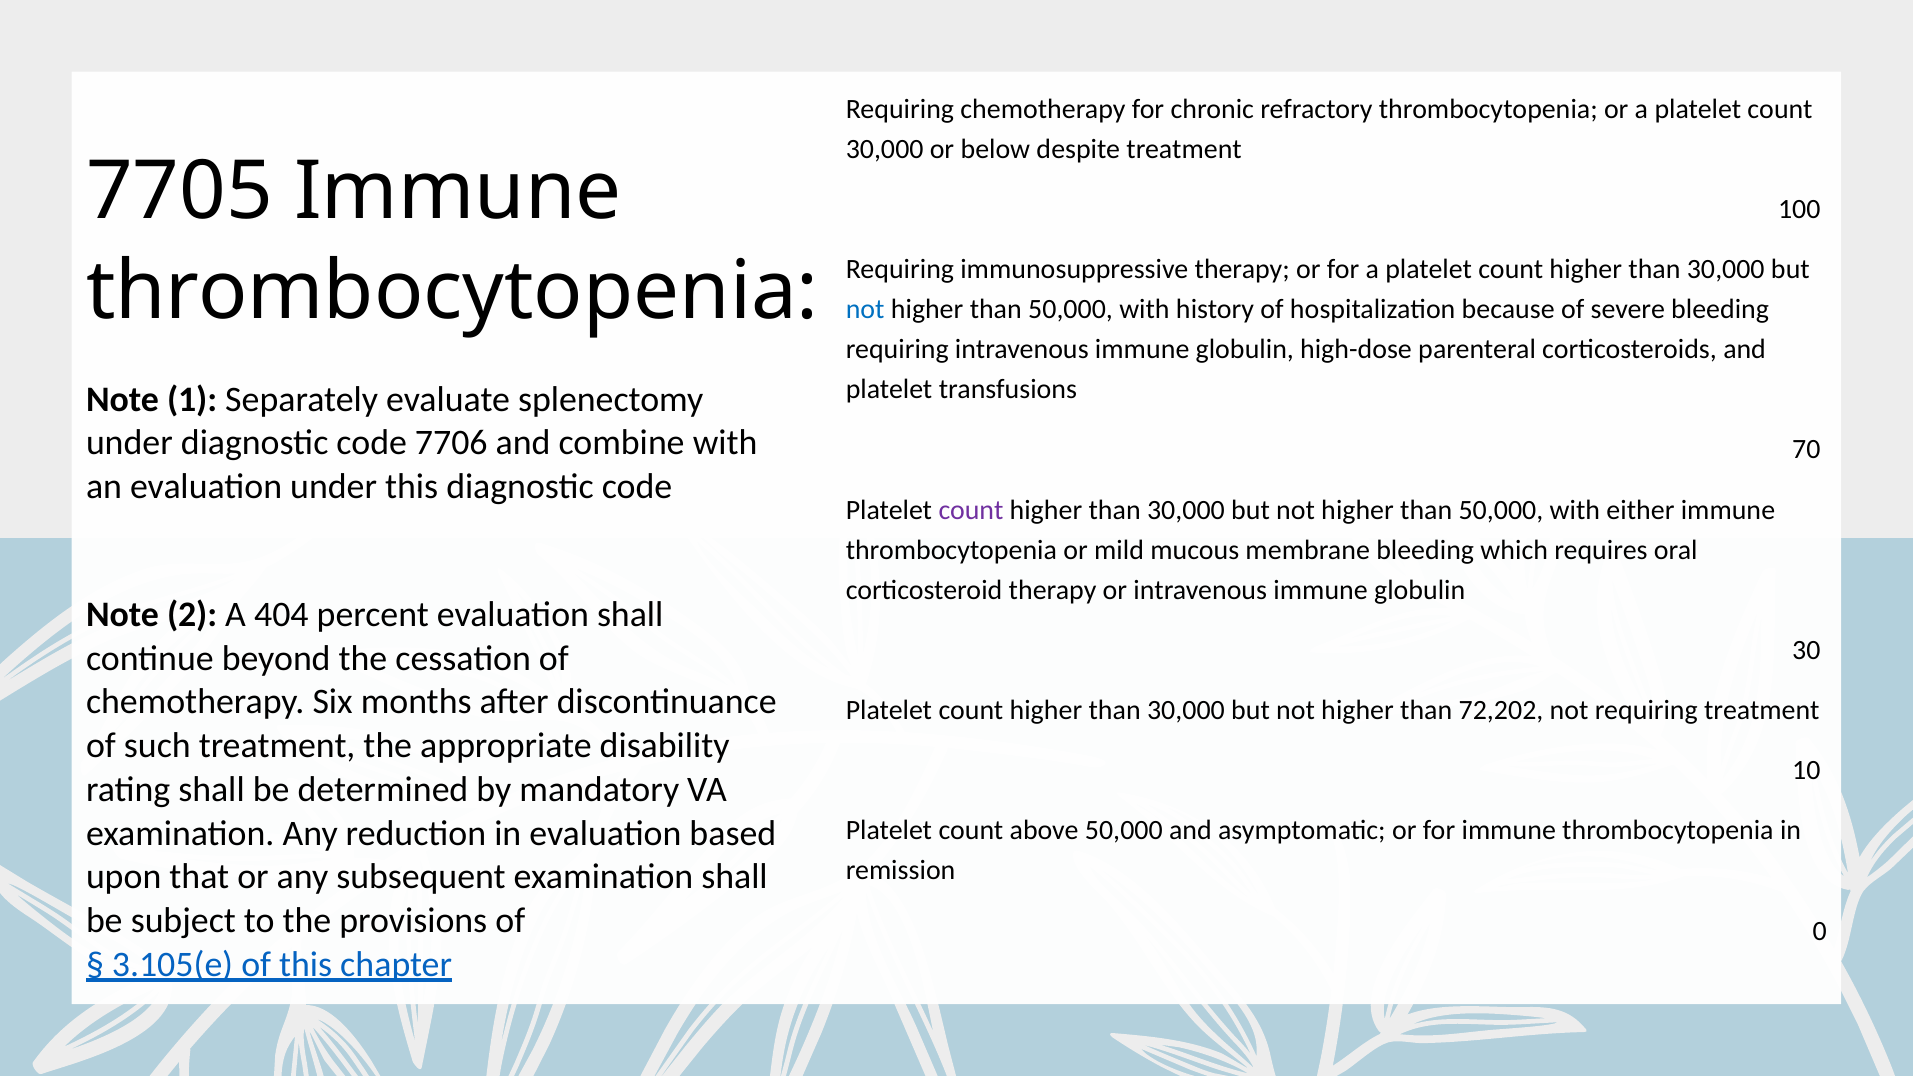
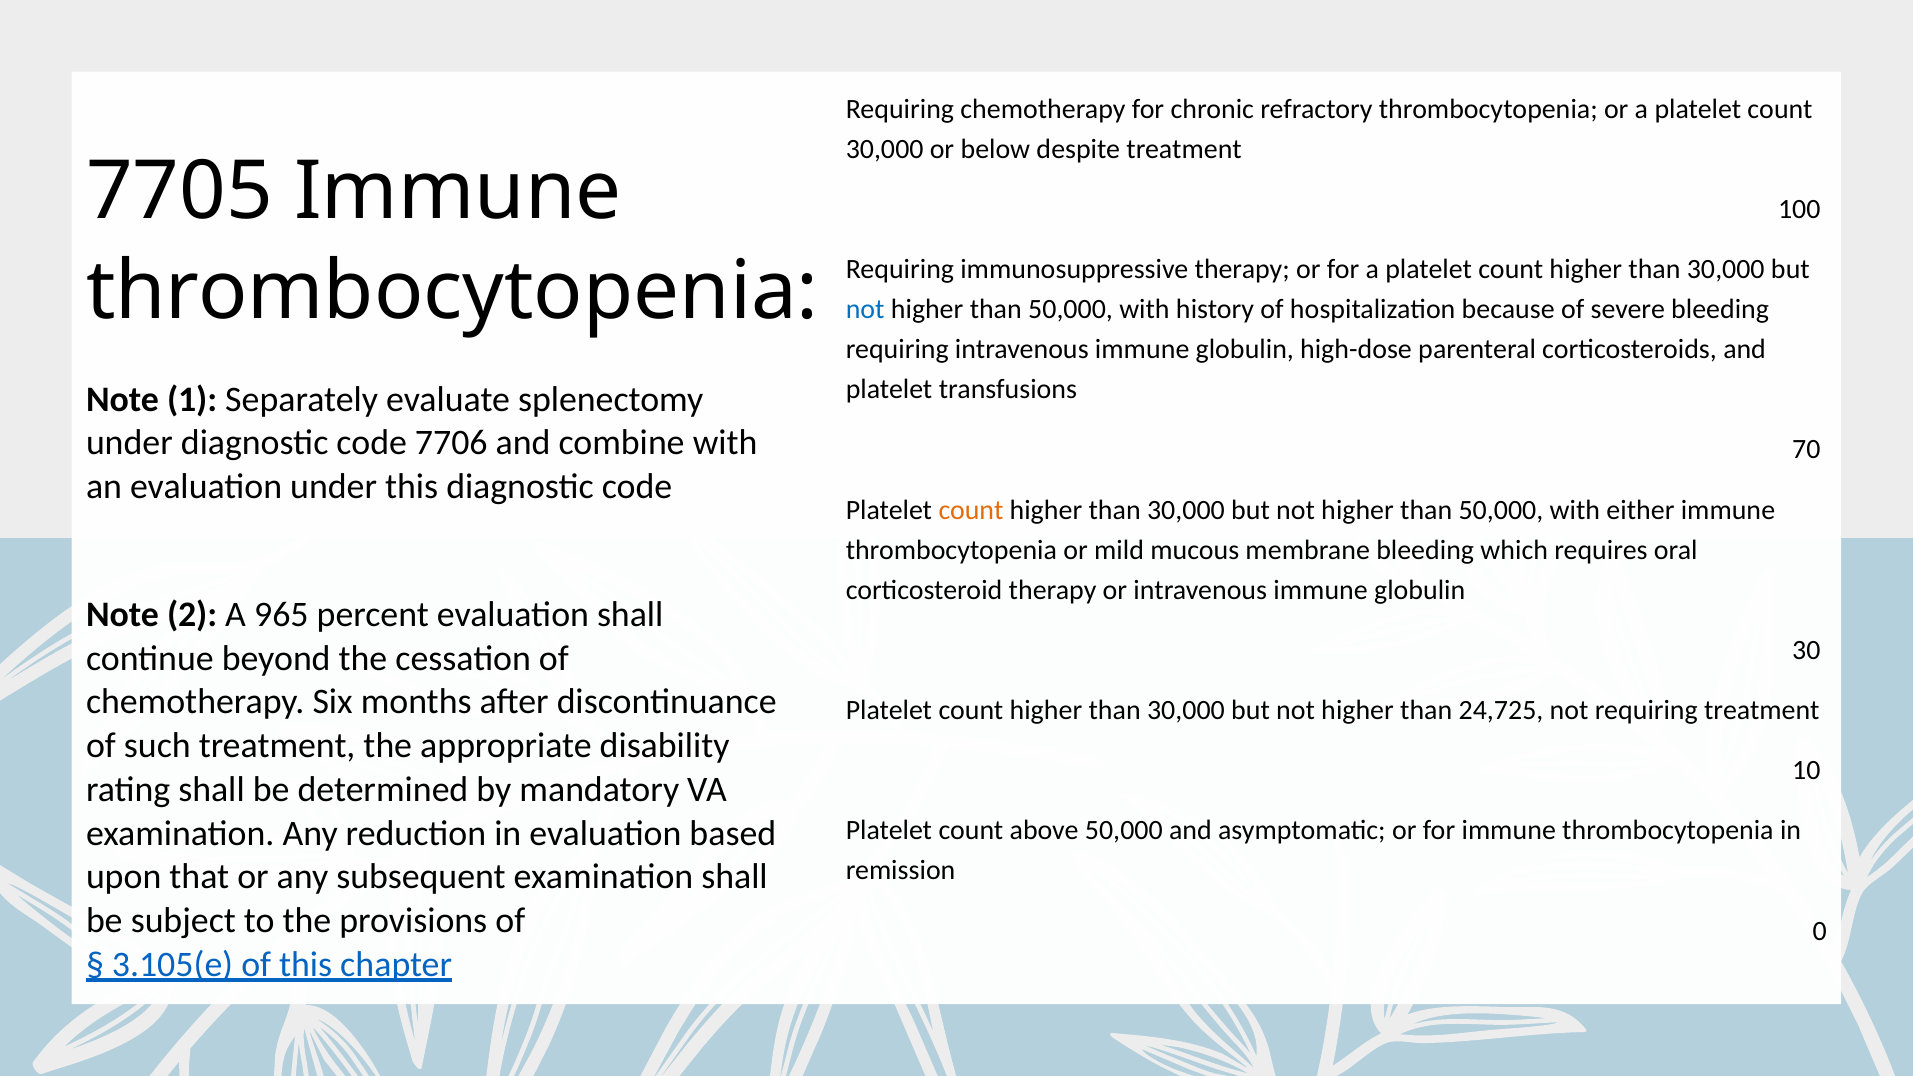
count at (971, 510) colour: purple -> orange
404: 404 -> 965
72,202: 72,202 -> 24,725
